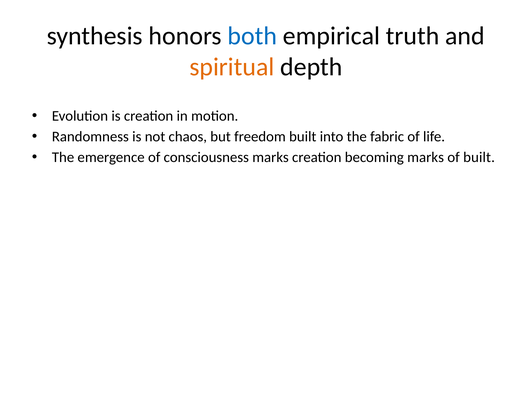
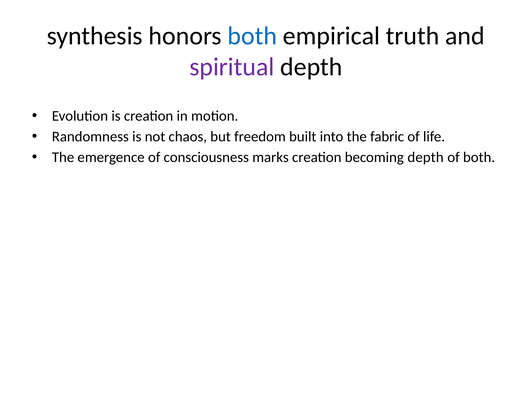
spiritual colour: orange -> purple
becoming marks: marks -> depth
of built: built -> both
